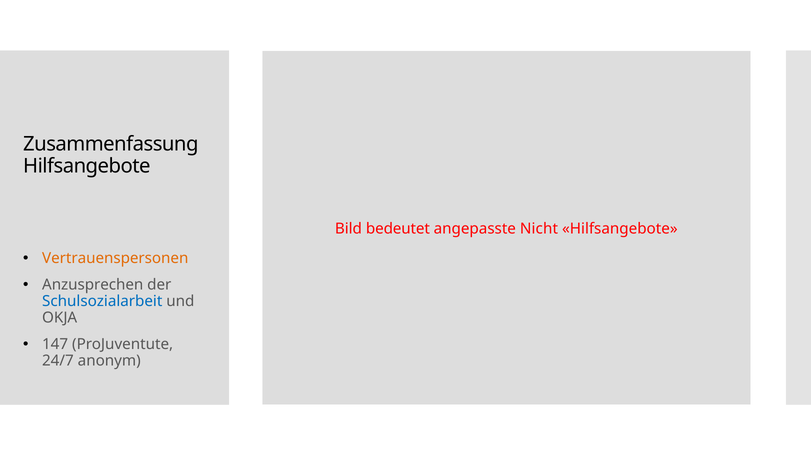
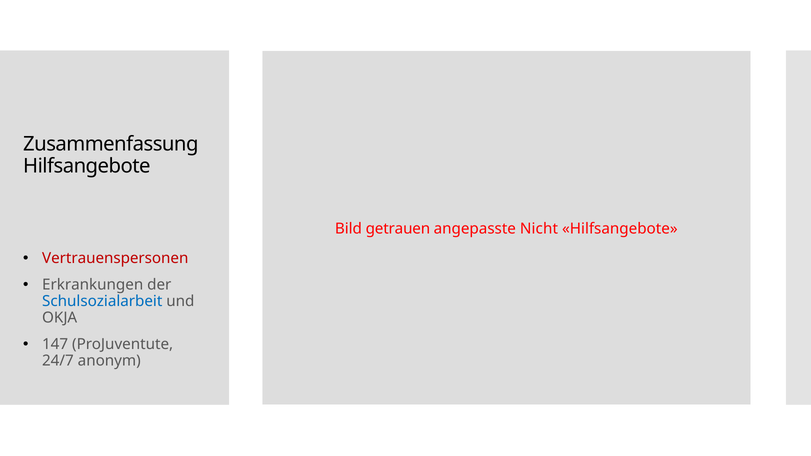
bedeutet: bedeutet -> getrauen
Vertrauenspersonen colour: orange -> red
Anzusprechen: Anzusprechen -> Erkrankungen
